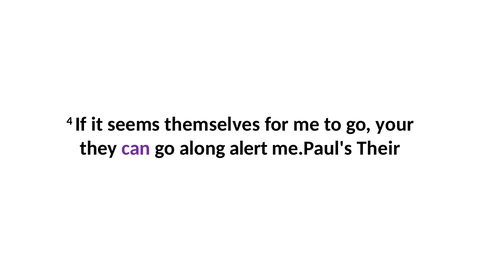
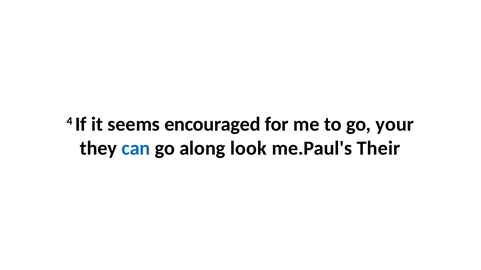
themselves: themselves -> encouraged
can colour: purple -> blue
alert: alert -> look
